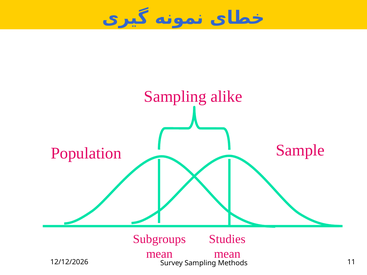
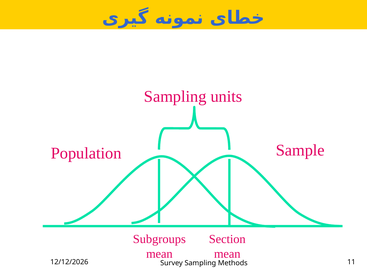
alike: alike -> units
Studies: Studies -> Section
